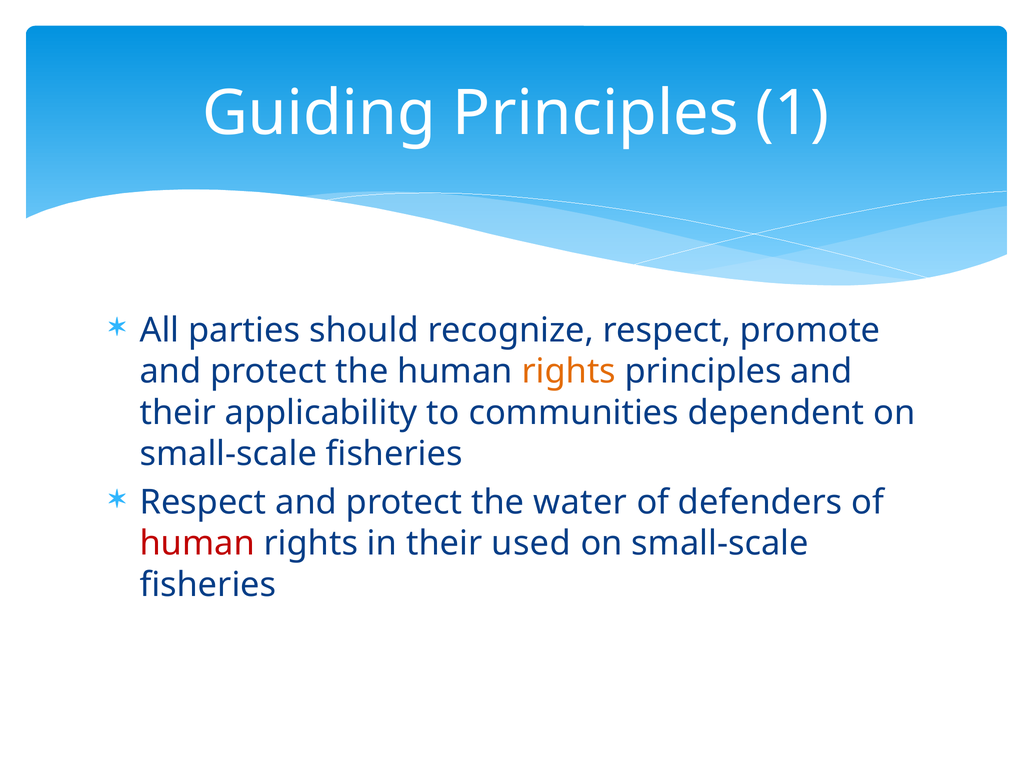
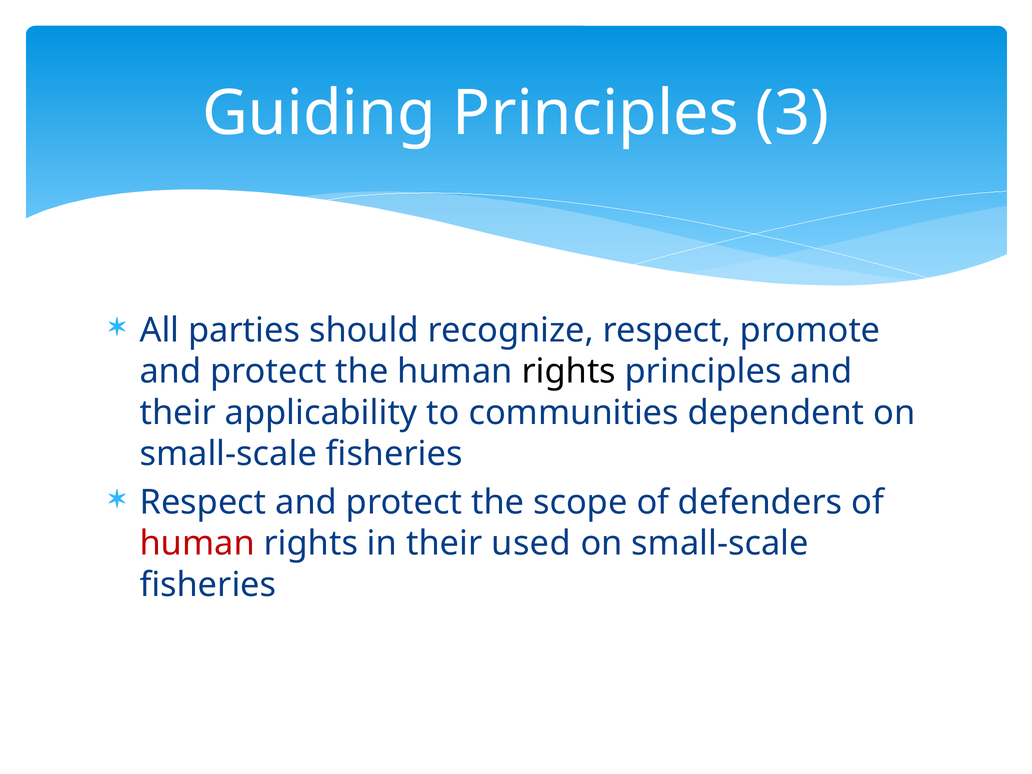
1: 1 -> 3
rights at (569, 371) colour: orange -> black
water: water -> scope
